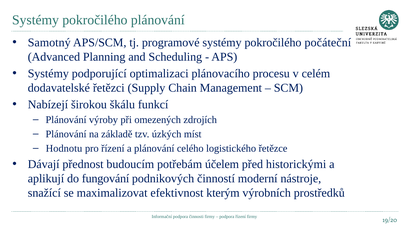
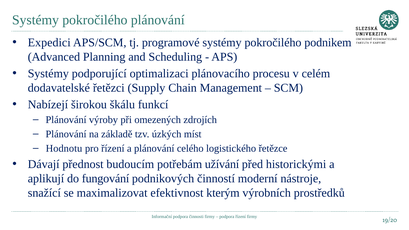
Samotný: Samotný -> Expedici
počáteční: počáteční -> podnikem
účelem: účelem -> užívání
